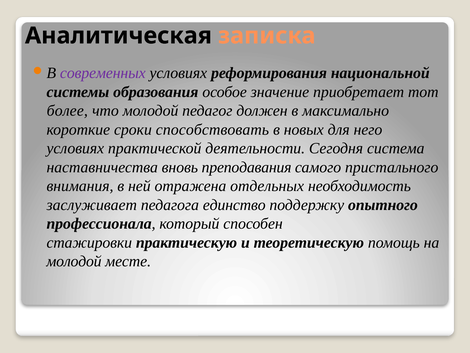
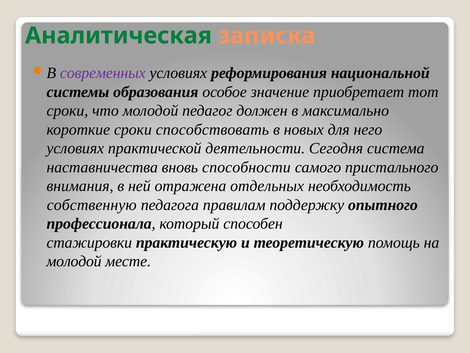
Аналитическая colour: black -> green
более at (67, 111): более -> сроки
преподавания: преподавания -> способности
заслуживает: заслуживает -> собственную
единство: единство -> правилам
